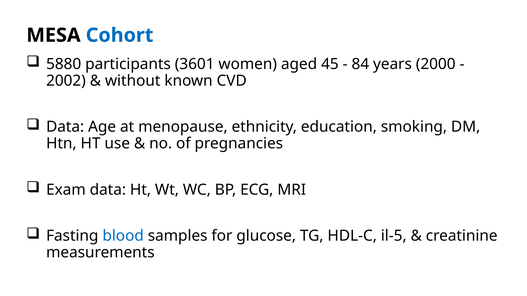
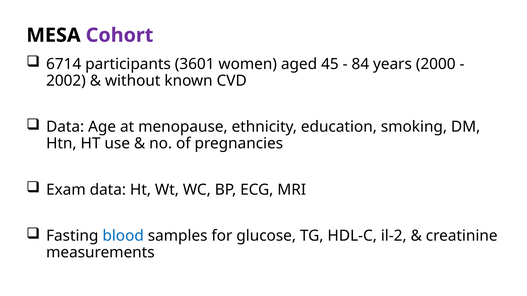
Cohort colour: blue -> purple
5880: 5880 -> 6714
il-5: il-5 -> il-2
